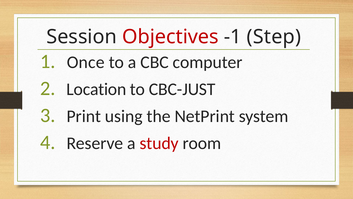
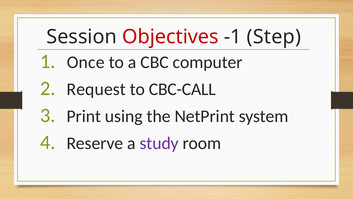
Location: Location -> Request
CBC-JUST: CBC-JUST -> CBC-CALL
study colour: red -> purple
